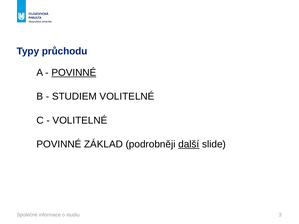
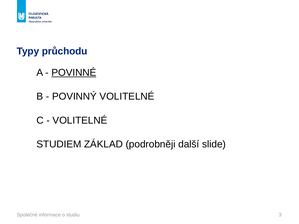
STUDIEM: STUDIEM -> POVINNÝ
POVINNÉ at (59, 144): POVINNÉ -> STUDIEM
další underline: present -> none
